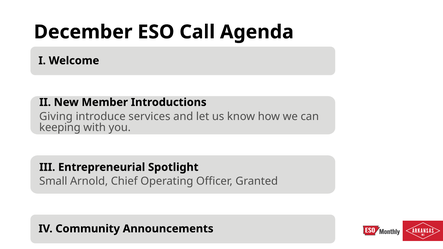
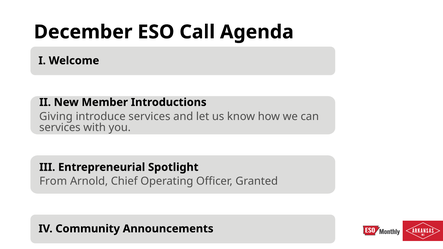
keeping at (60, 128): keeping -> services
Small: Small -> From
